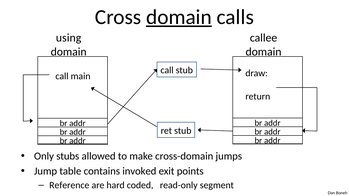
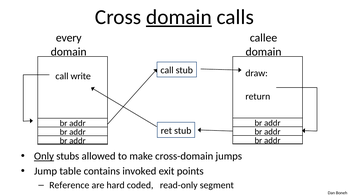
using: using -> every
main: main -> write
Only underline: none -> present
